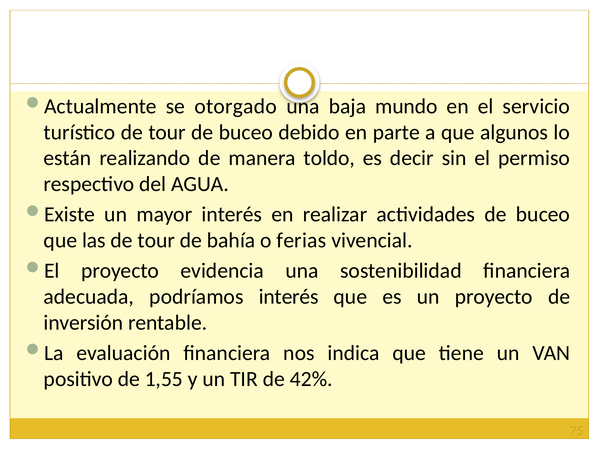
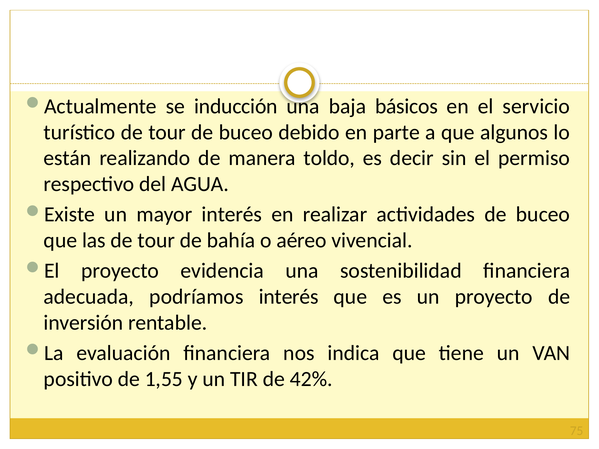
otorgado: otorgado -> inducción
mundo: mundo -> básicos
ferias: ferias -> aéreo
